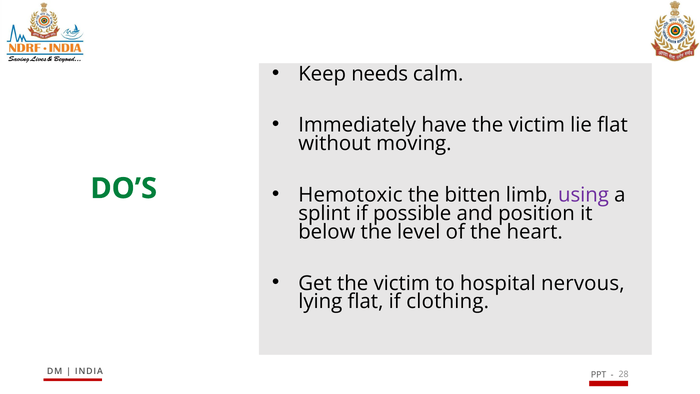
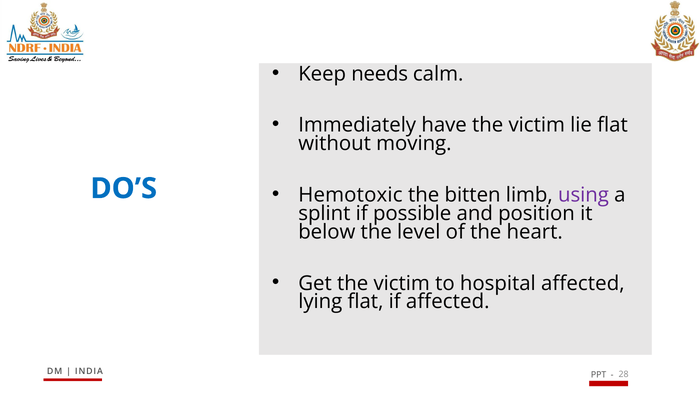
DO’S colour: green -> blue
hospital nervous: nervous -> affected
if clothing: clothing -> affected
